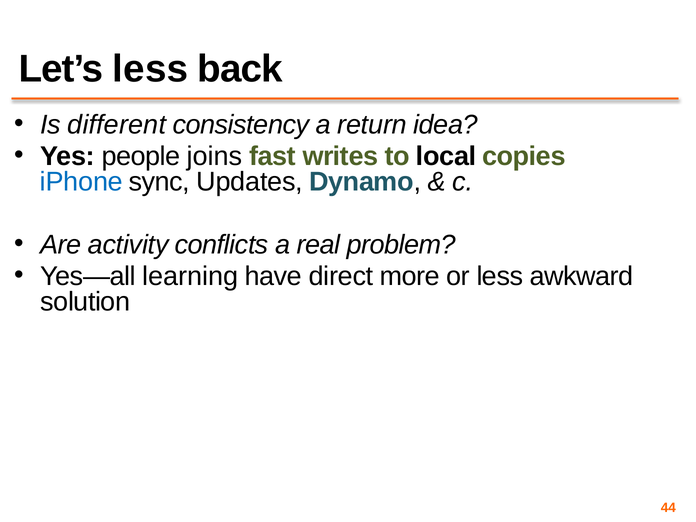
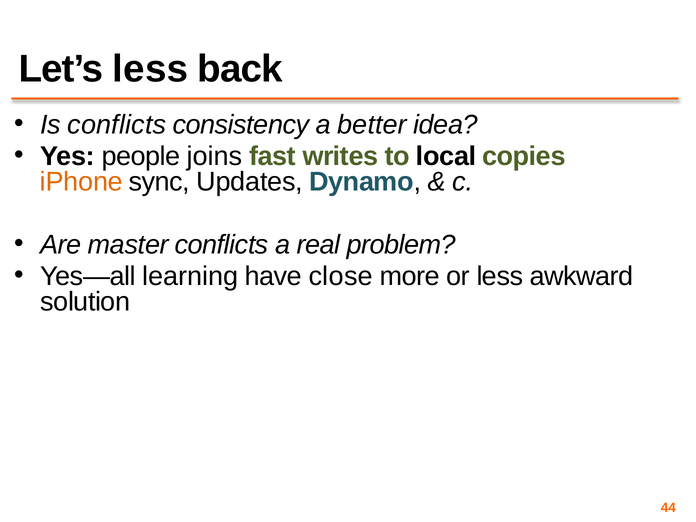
Is different: different -> conflicts
return: return -> better
iPhone colour: blue -> orange
activity: activity -> master
direct: direct -> close
